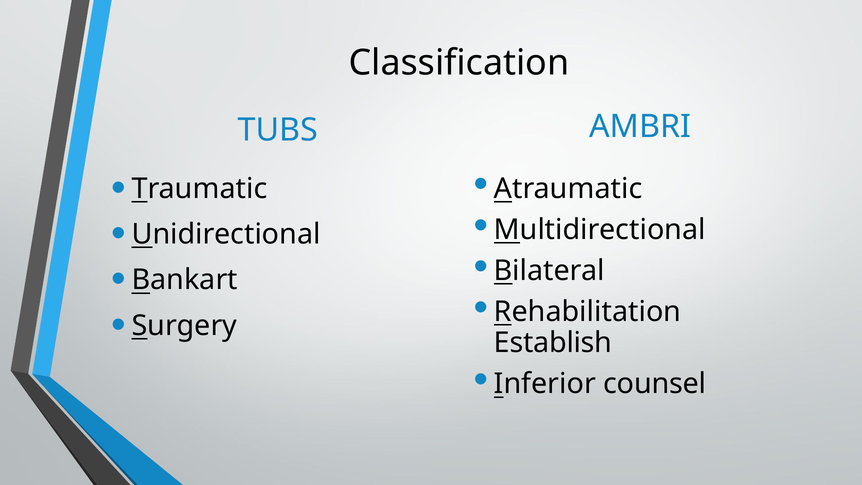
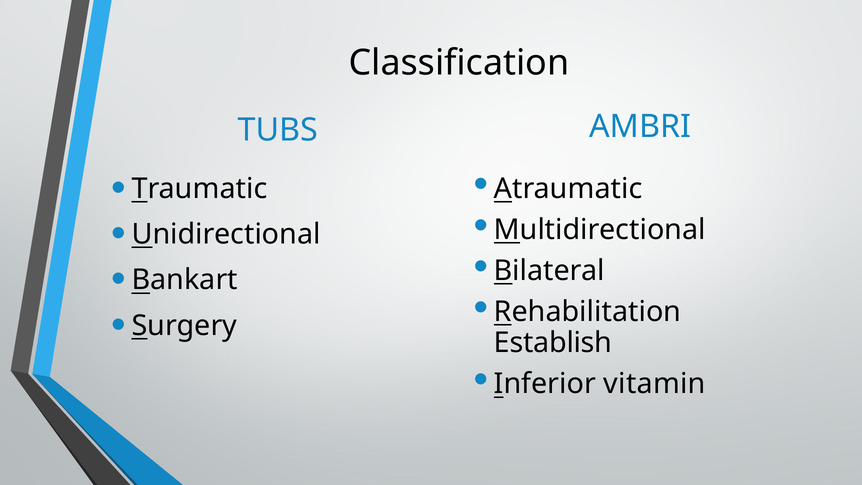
counsel: counsel -> vitamin
